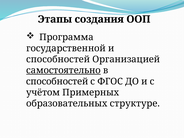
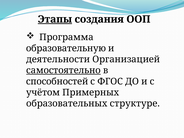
Этапы underline: none -> present
государственной: государственной -> образовательную
способностей at (58, 59): способностей -> деятельности
